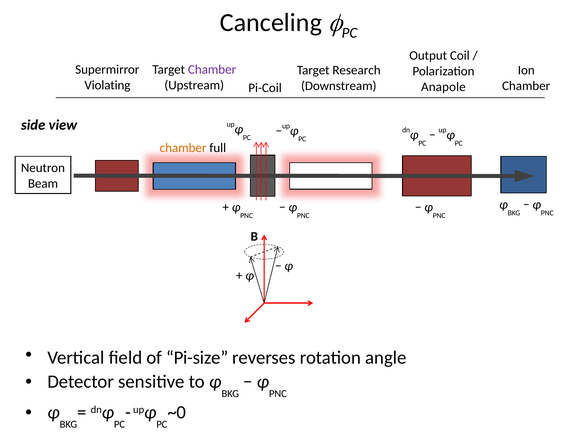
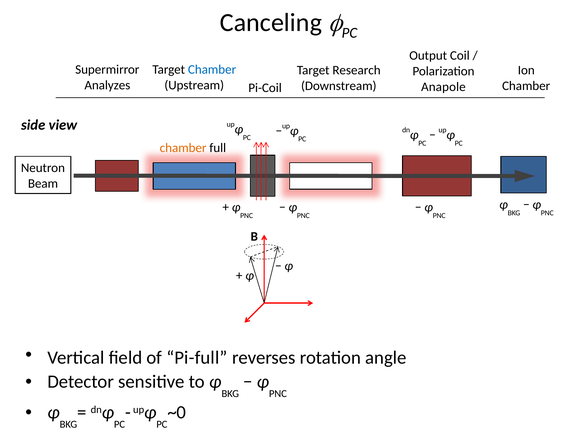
Chamber at (212, 70) colour: purple -> blue
Violating: Violating -> Analyzes
Pi-size: Pi-size -> Pi-full
